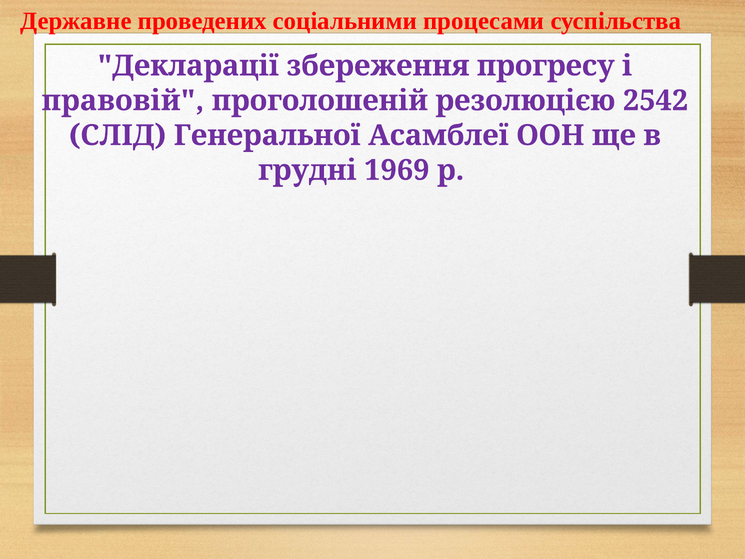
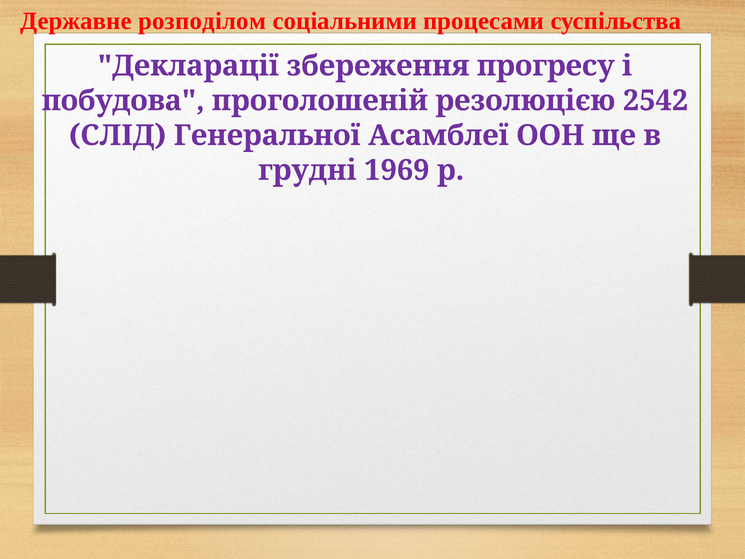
проведених: проведених -> розподілом
правовій: правовій -> побудова
